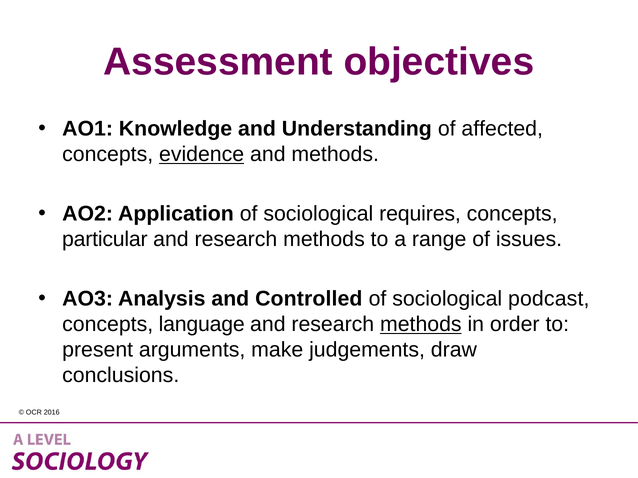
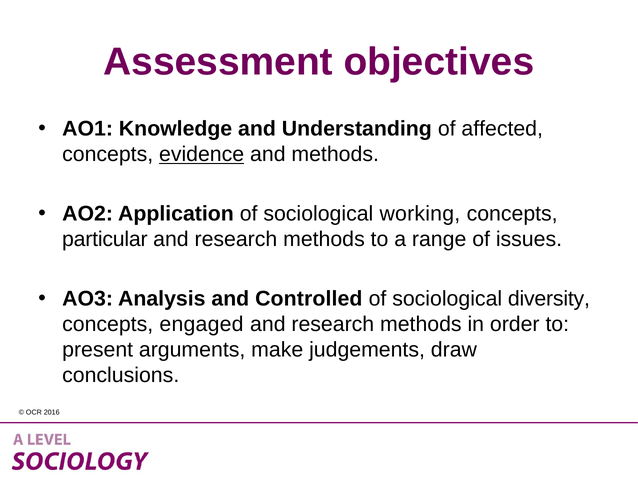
requires: requires -> working
podcast: podcast -> diversity
language: language -> engaged
methods at (421, 325) underline: present -> none
